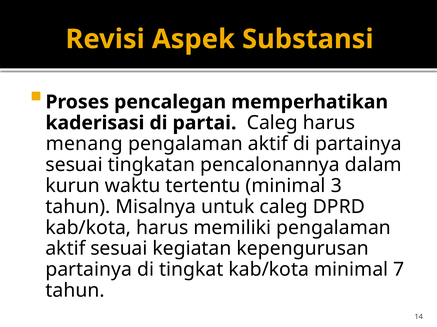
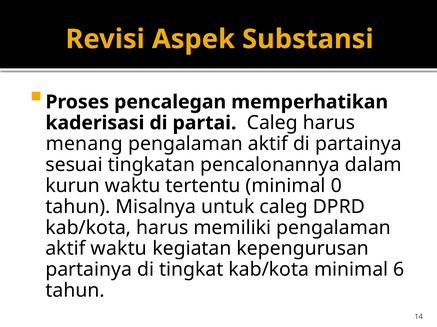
3: 3 -> 0
aktif sesuai: sesuai -> waktu
7: 7 -> 6
